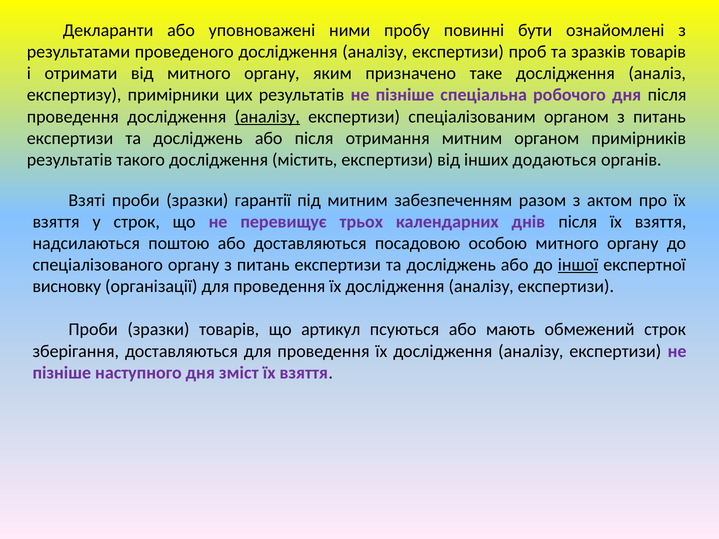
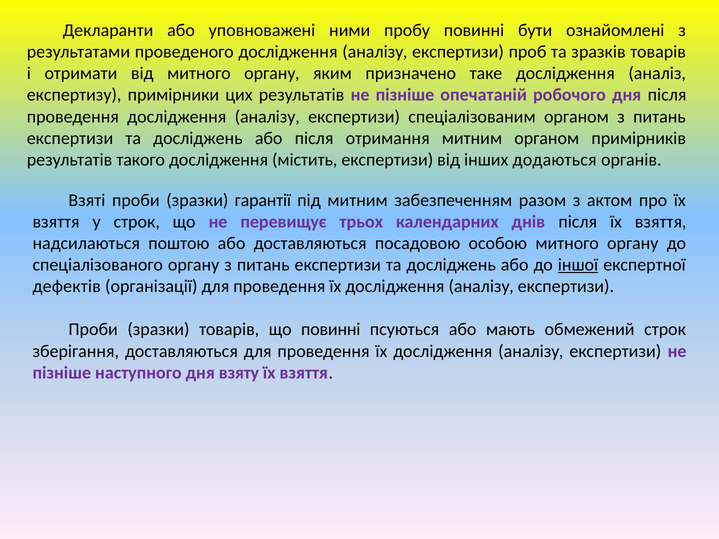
спеціальна: спеціальна -> опечатаній
аналізу at (267, 117) underline: present -> none
висновку: висновку -> дефектів
що артикул: артикул -> повинні
зміст: зміст -> взяту
